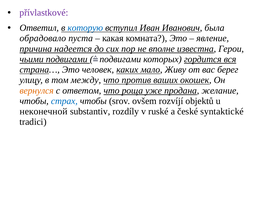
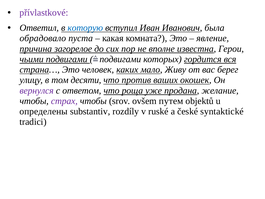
надеется: надеется -> загорелое
между: между -> десяти
вернулся colour: orange -> purple
страх colour: blue -> purple
rozvíjí: rozvíjí -> путем
неконечной: неконечной -> определены
